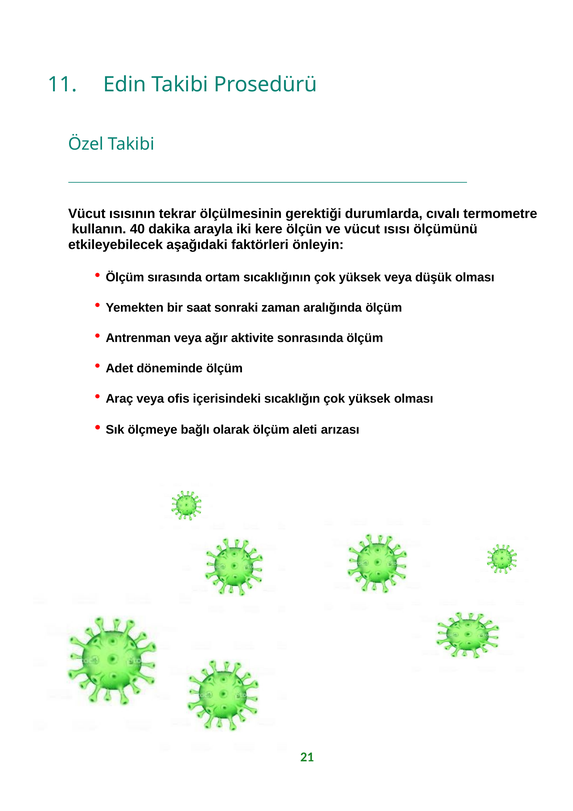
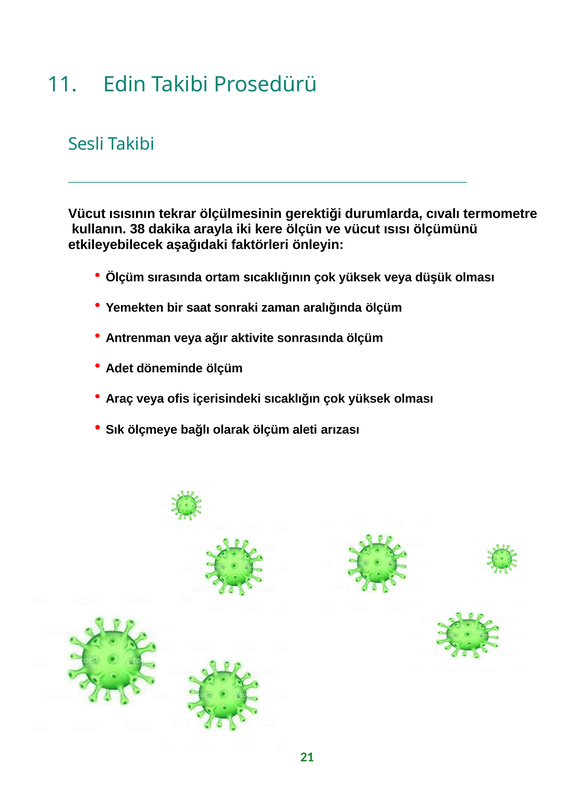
Özel: Özel -> Sesli
40: 40 -> 38
